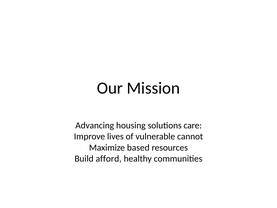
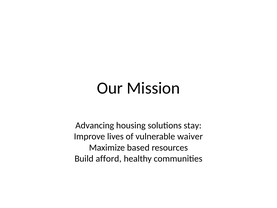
care: care -> stay
cannot: cannot -> waiver
